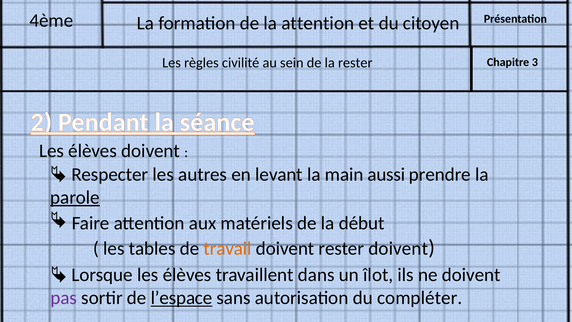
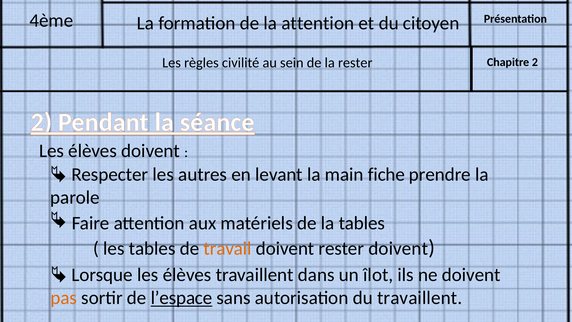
Chapitre 3: 3 -> 2
aussi: aussi -> fiche
parole underline: present -> none
la début: début -> tables
pas colour: purple -> orange
du compléter: compléter -> travaillent
